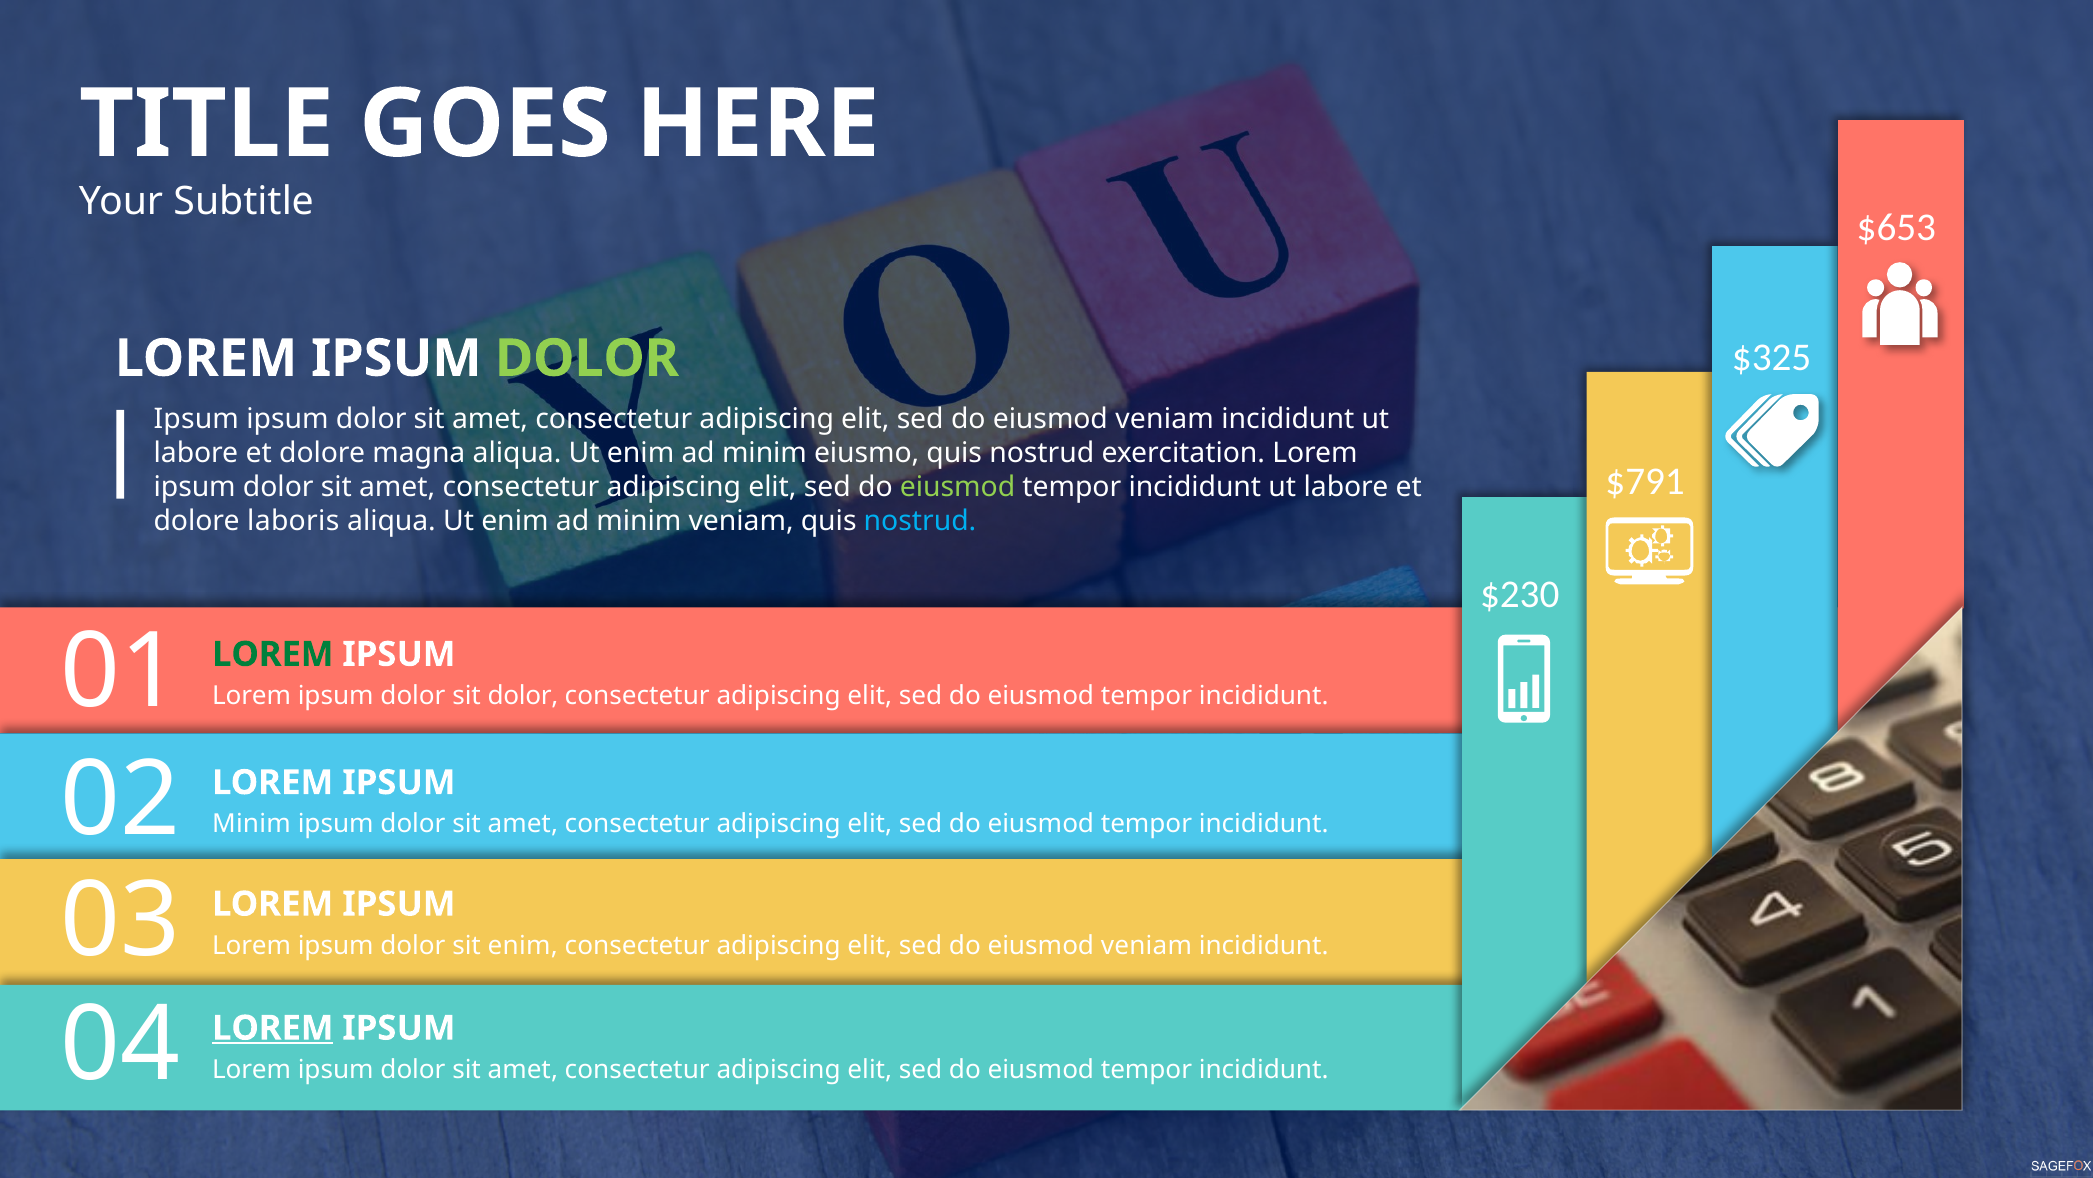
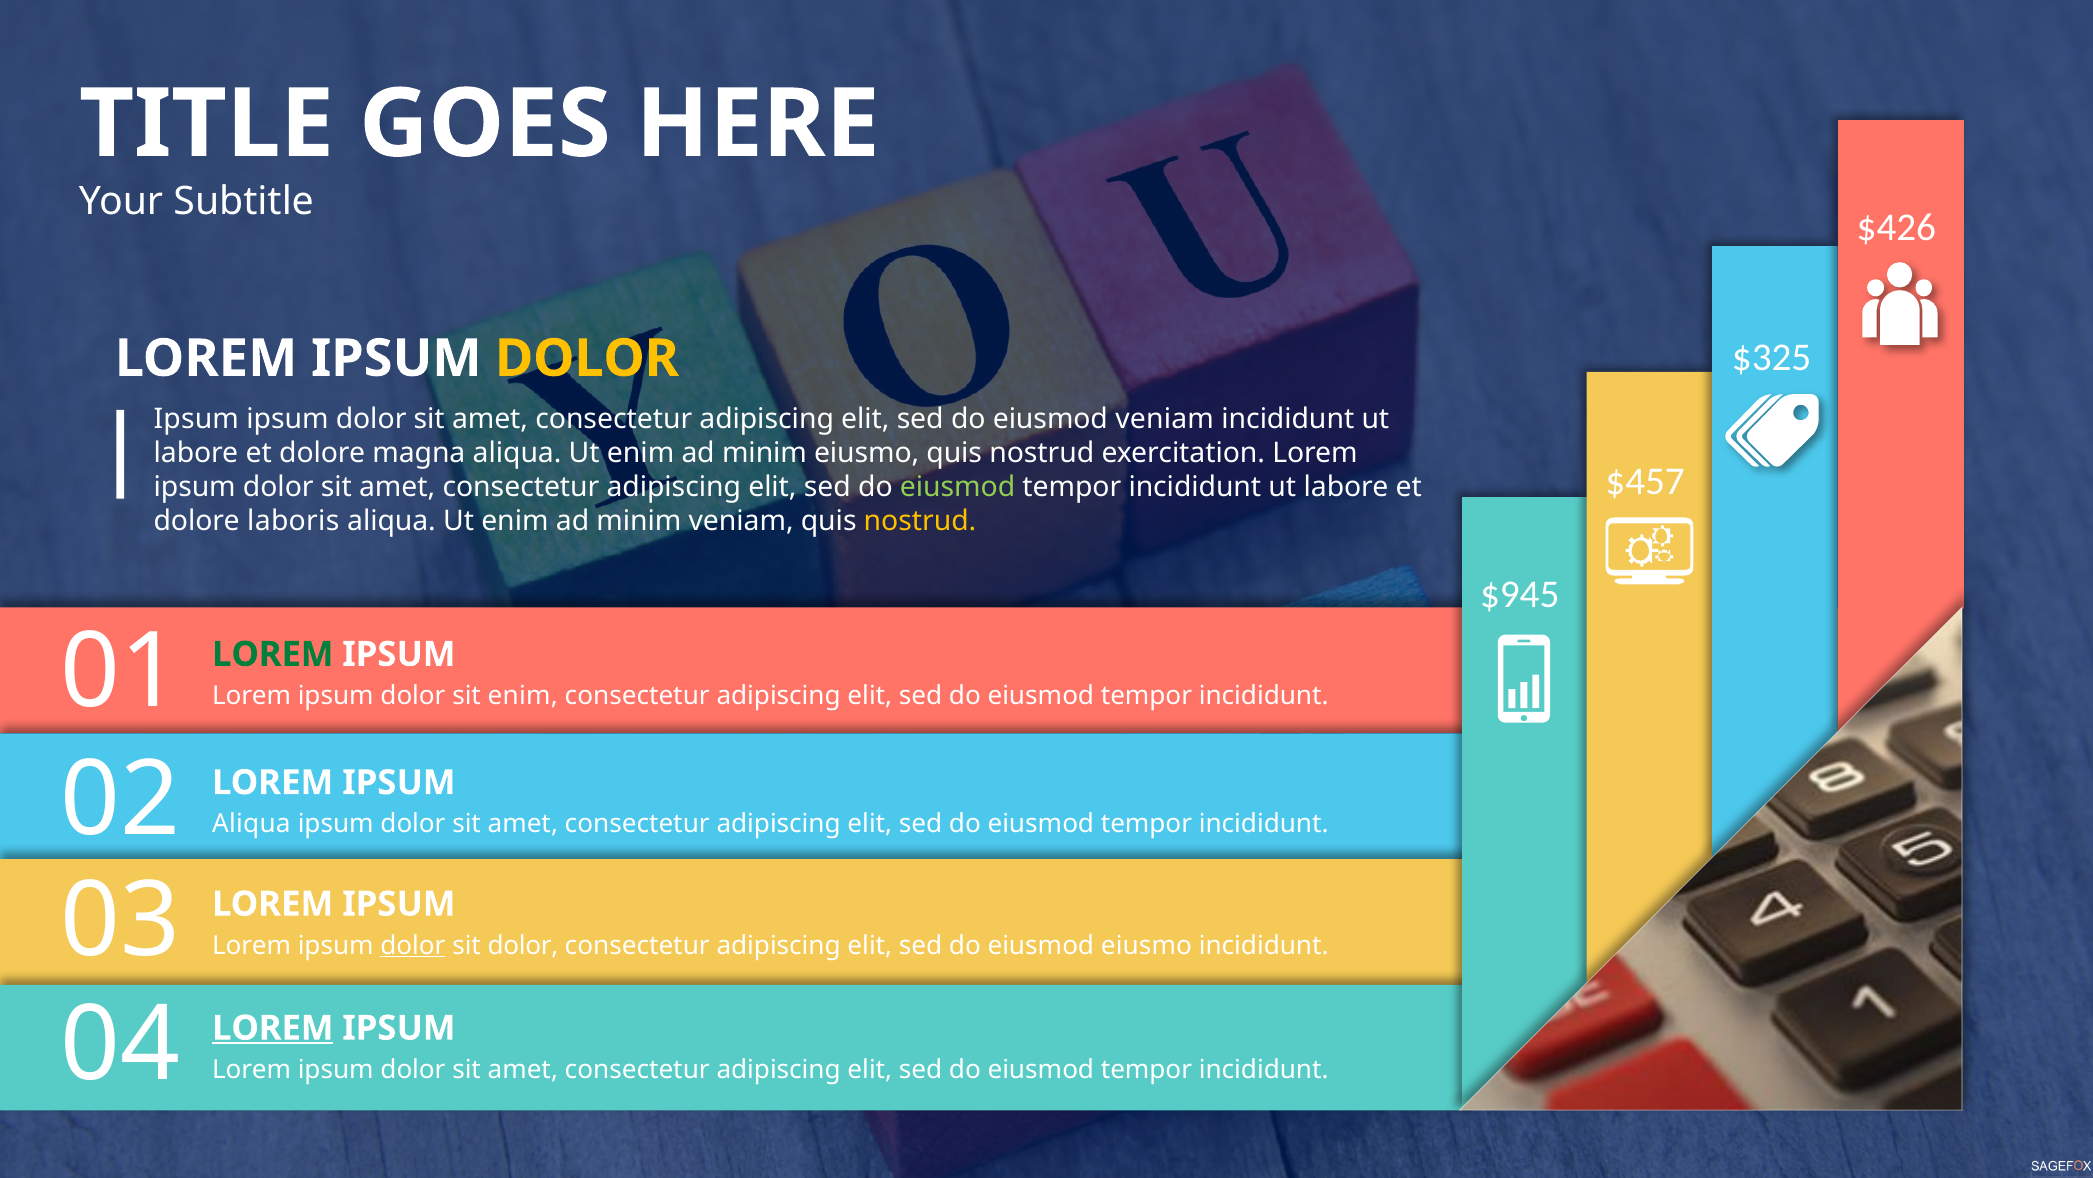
$653: $653 -> $426
DOLOR at (587, 358) colour: light green -> yellow
$791: $791 -> $457
nostrud at (920, 521) colour: light blue -> yellow
$230: $230 -> $945
sit dolor: dolor -> enim
Minim at (251, 823): Minim -> Aliqua
dolor at (413, 945) underline: none -> present
sit enim: enim -> dolor
veniam at (1146, 945): veniam -> eiusmo
